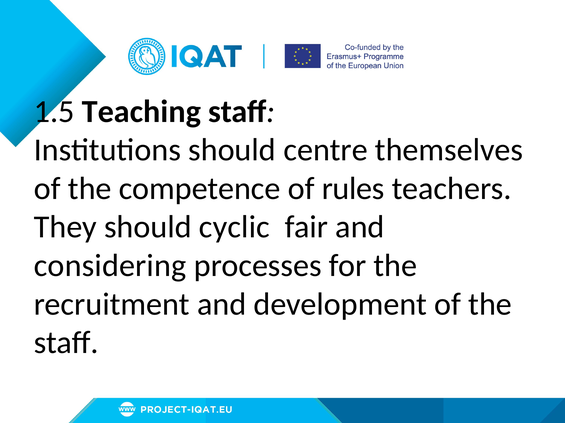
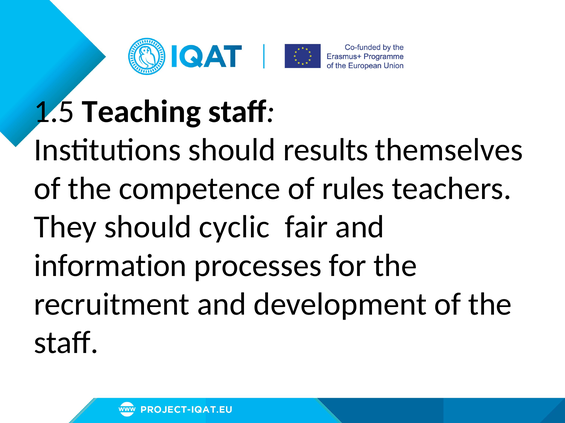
centre: centre -> results
considering: considering -> information
